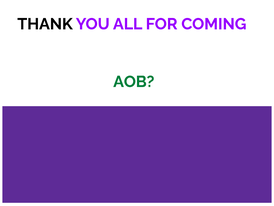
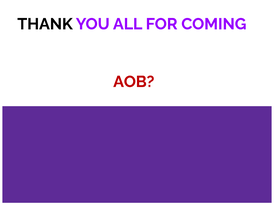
AOB colour: green -> red
